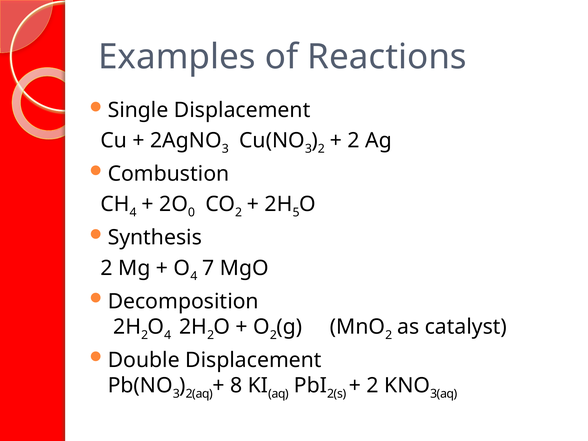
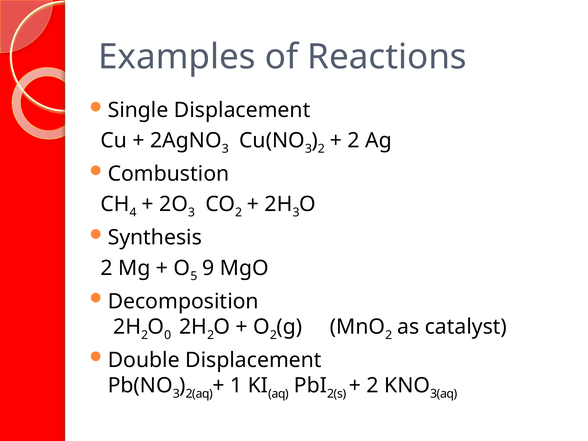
5 at (296, 213): 5 -> 3
0 at (191, 213): 0 -> 3
7: 7 -> 9
4 at (194, 276): 4 -> 5
4 at (168, 335): 4 -> 0
8: 8 -> 1
